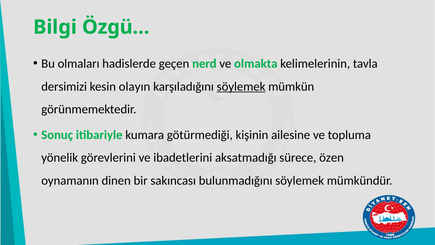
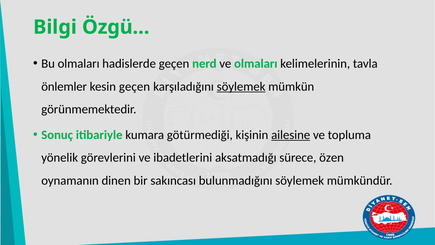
ve olmakta: olmakta -> olmaları
dersimizi: dersimizi -> önlemler
kesin olayın: olayın -> geçen
ailesine underline: none -> present
